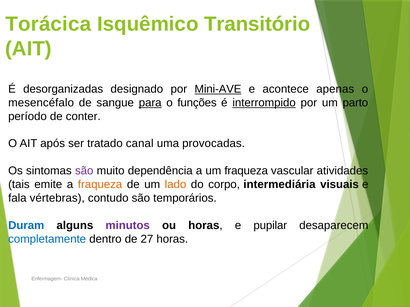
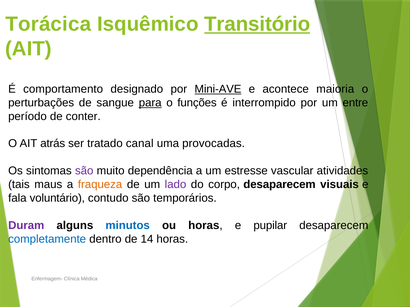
Transitório underline: none -> present
desorganizadas: desorganizadas -> comportamento
apenas: apenas -> maioria
mesencéfalo: mesencéfalo -> perturbações
interrompido underline: present -> none
parto: parto -> entre
após: após -> atrás
um fraqueza: fraqueza -> estresse
emite: emite -> maus
lado colour: orange -> purple
corpo intermediária: intermediária -> desaparecem
vértebras: vértebras -> voluntário
Duram colour: blue -> purple
minutos colour: purple -> blue
27: 27 -> 14
